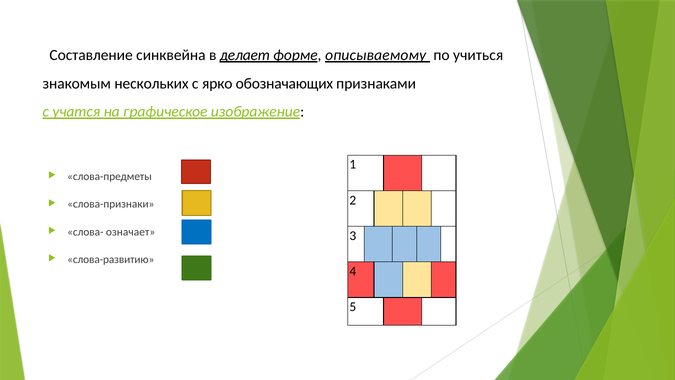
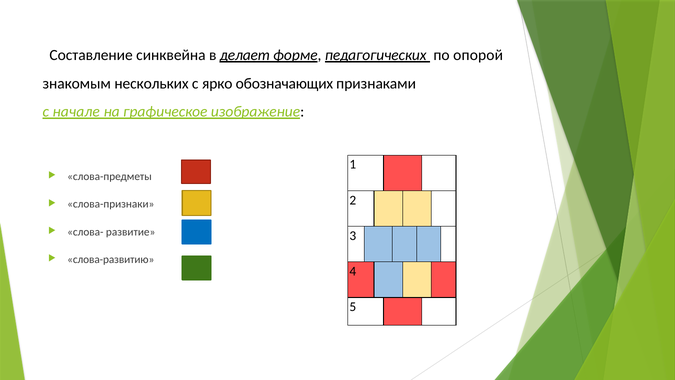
описываемому: описываемому -> педагогических
учиться: учиться -> опорой
учатся: учатся -> начале
означает: означает -> развитие
